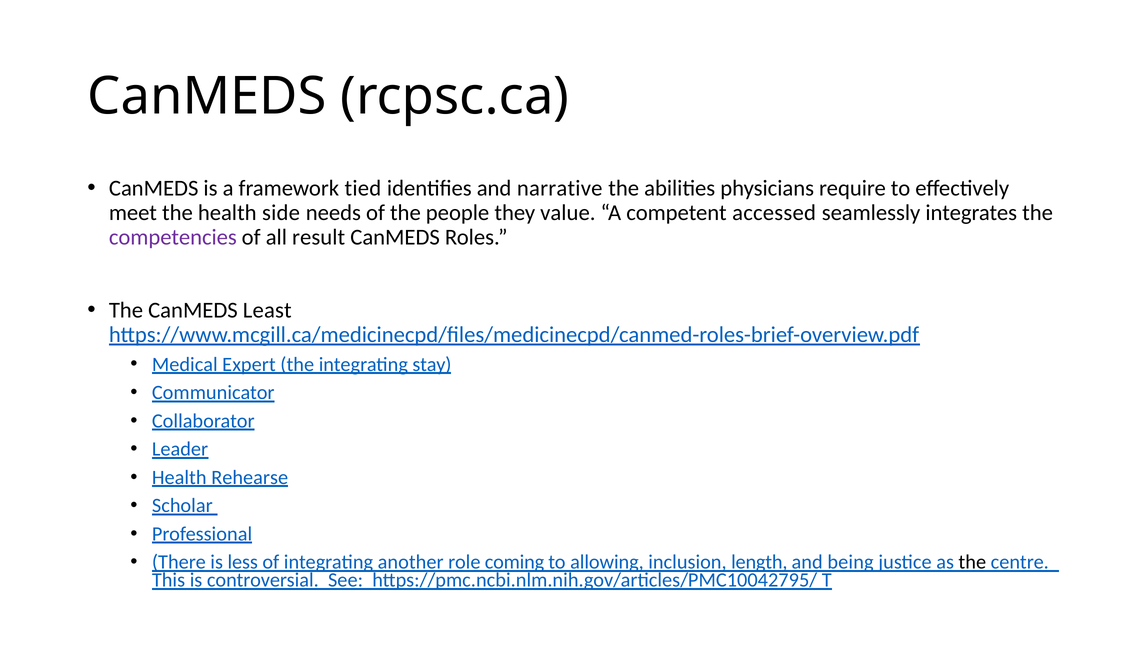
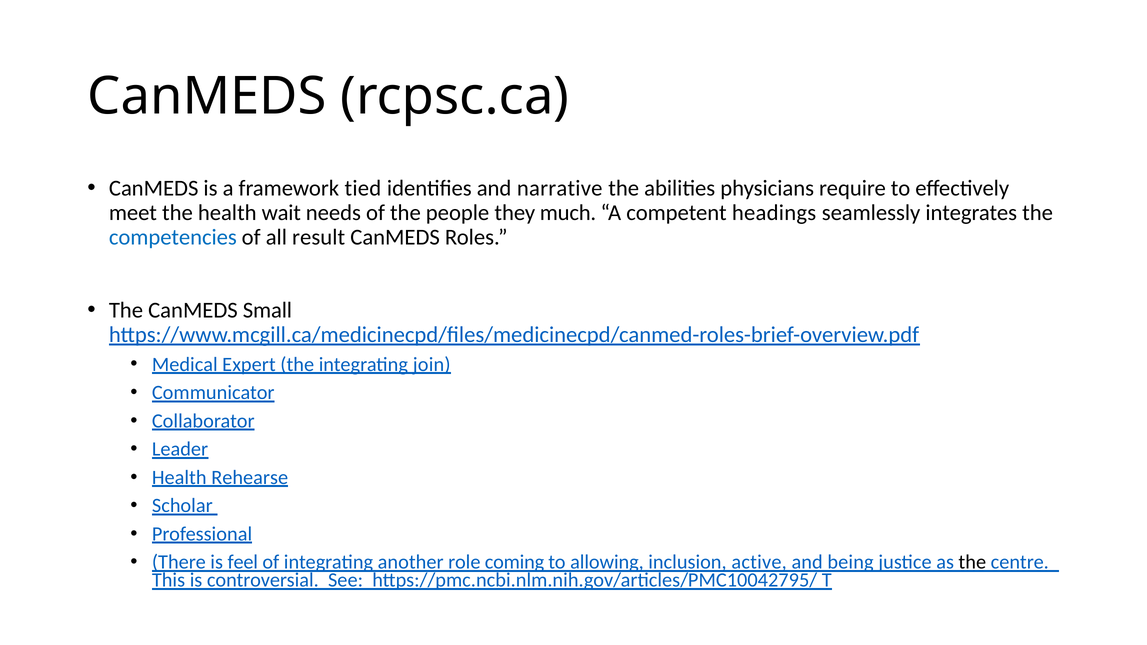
side: side -> wait
value: value -> much
accessed: accessed -> headings
competencies colour: purple -> blue
Least: Least -> Small
stay: stay -> join
less: less -> feel
length: length -> active
